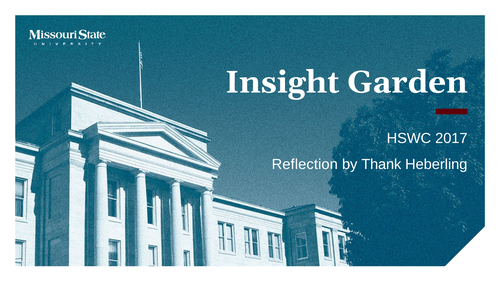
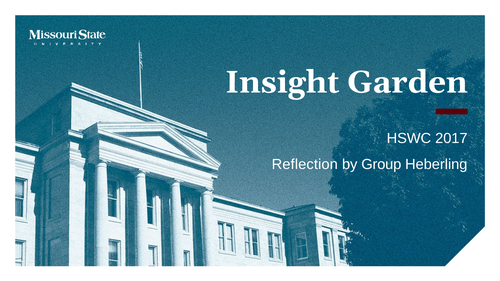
Thank: Thank -> Group
